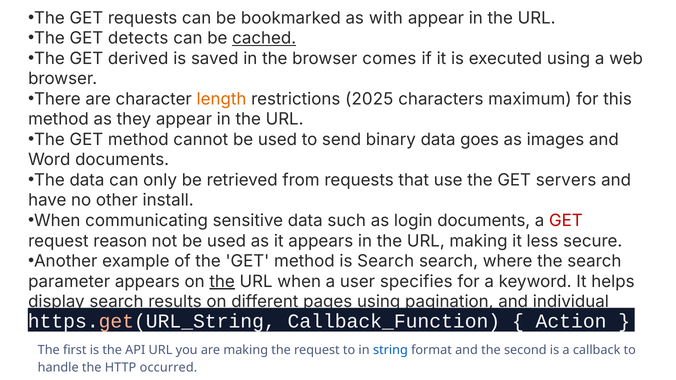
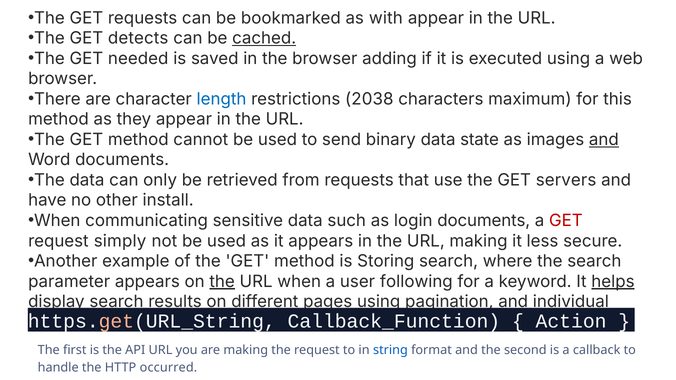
derived: derived -> needed
comes: comes -> adding
length colour: orange -> blue
2025: 2025 -> 2038
goes: goes -> state
and at (604, 140) underline: none -> present
reason: reason -> simply
is Search: Search -> Storing
specifies: specifies -> following
helps underline: none -> present
